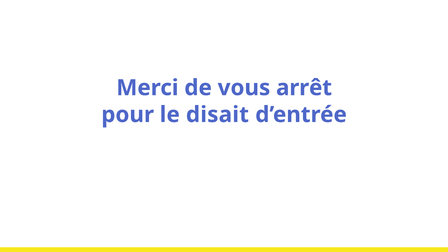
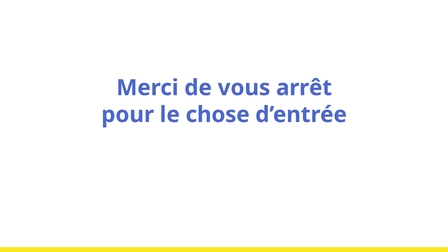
disait: disait -> chose
